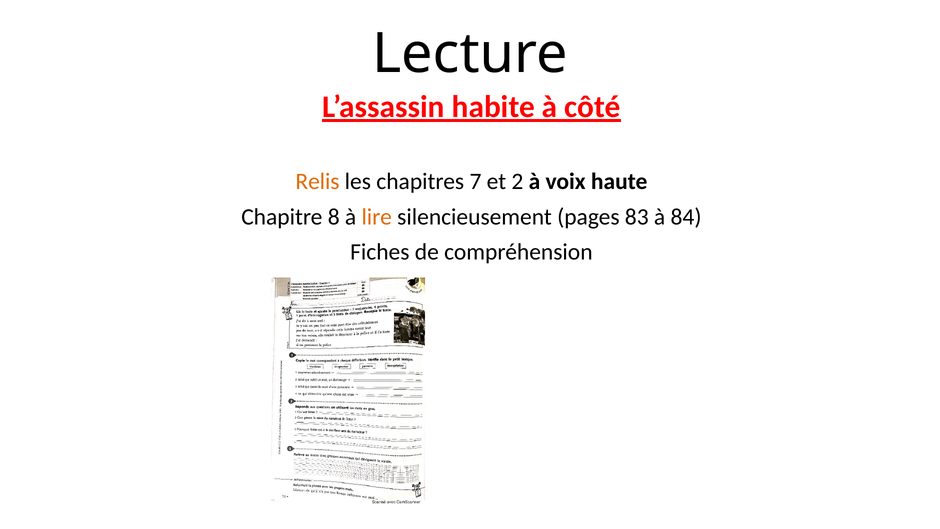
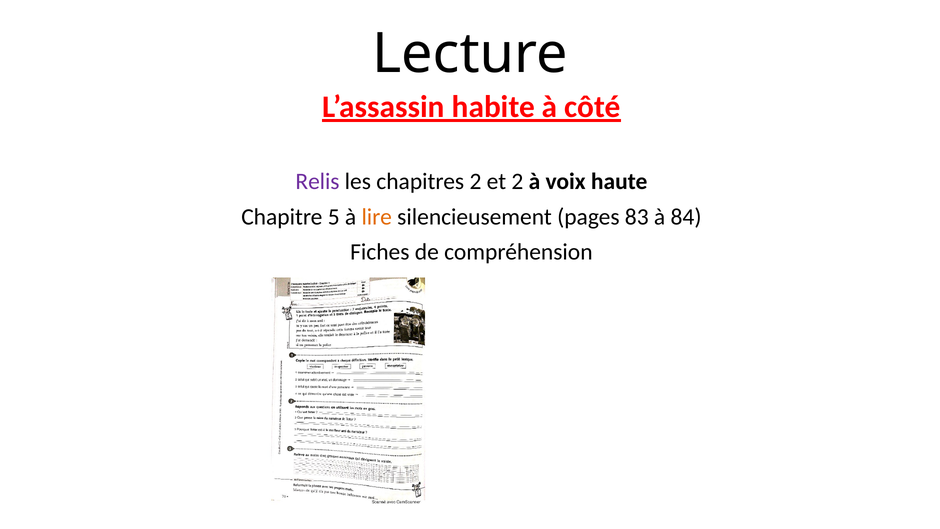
Relis colour: orange -> purple
chapitres 7: 7 -> 2
8: 8 -> 5
